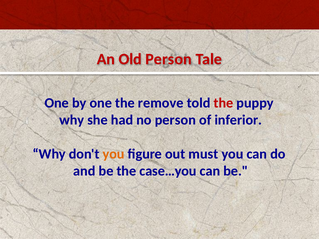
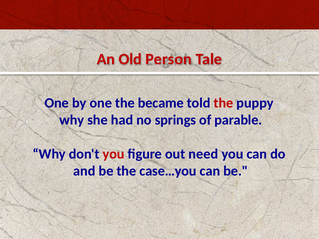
remove: remove -> became
no person: person -> springs
inferior: inferior -> parable
you at (114, 154) colour: orange -> red
must: must -> need
